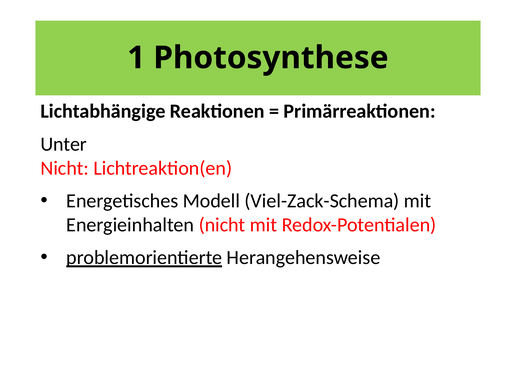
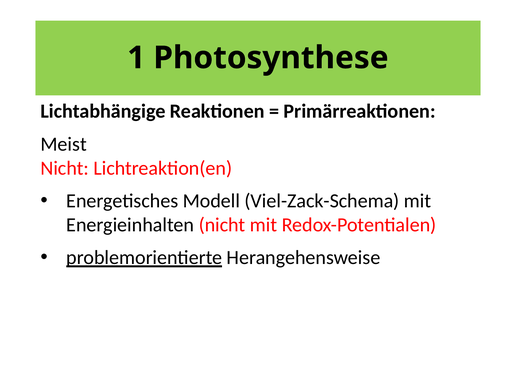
Unter: Unter -> Meist
